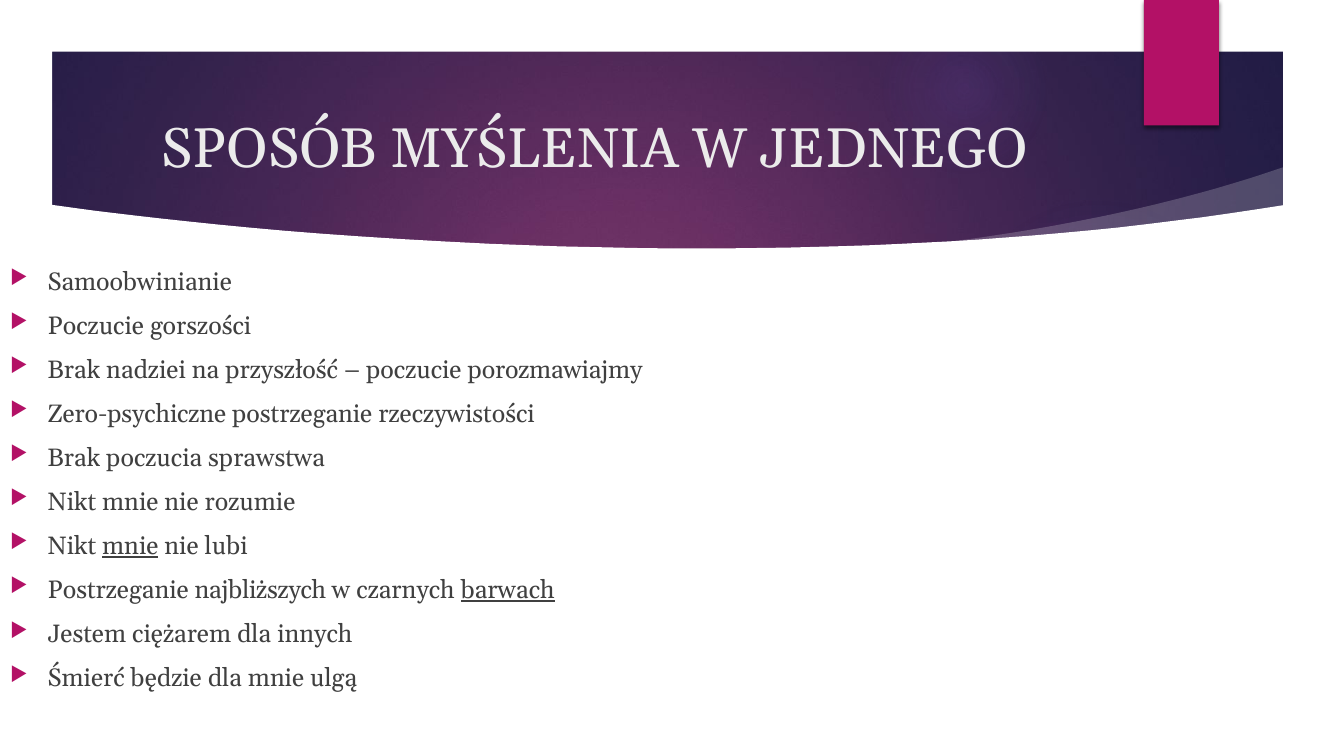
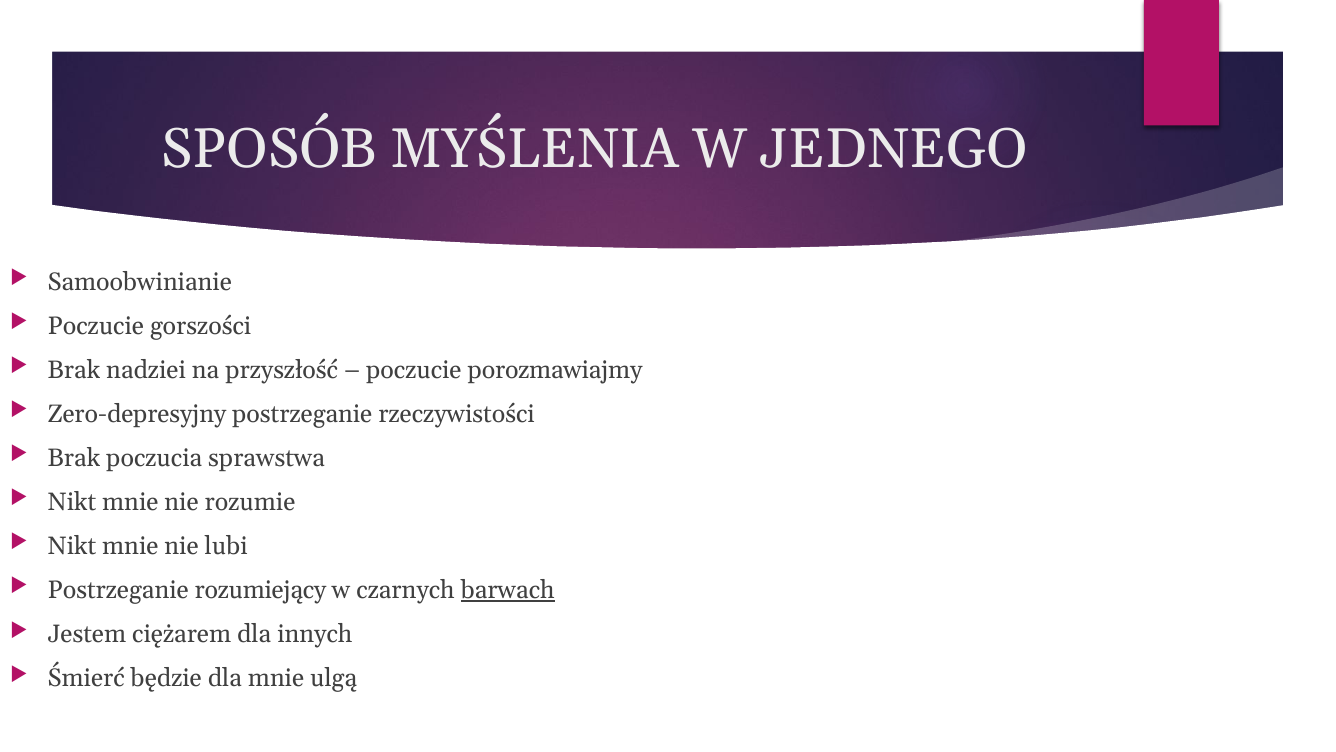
Zero-psychiczne: Zero-psychiczne -> Zero-depresyjny
mnie at (130, 546) underline: present -> none
najbliższych: najbliższych -> rozumiejący
